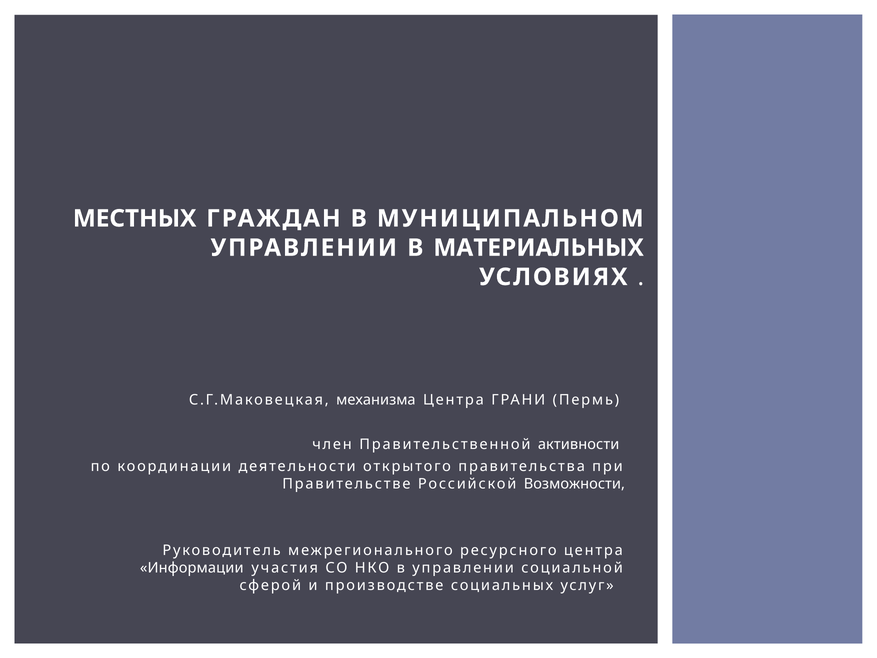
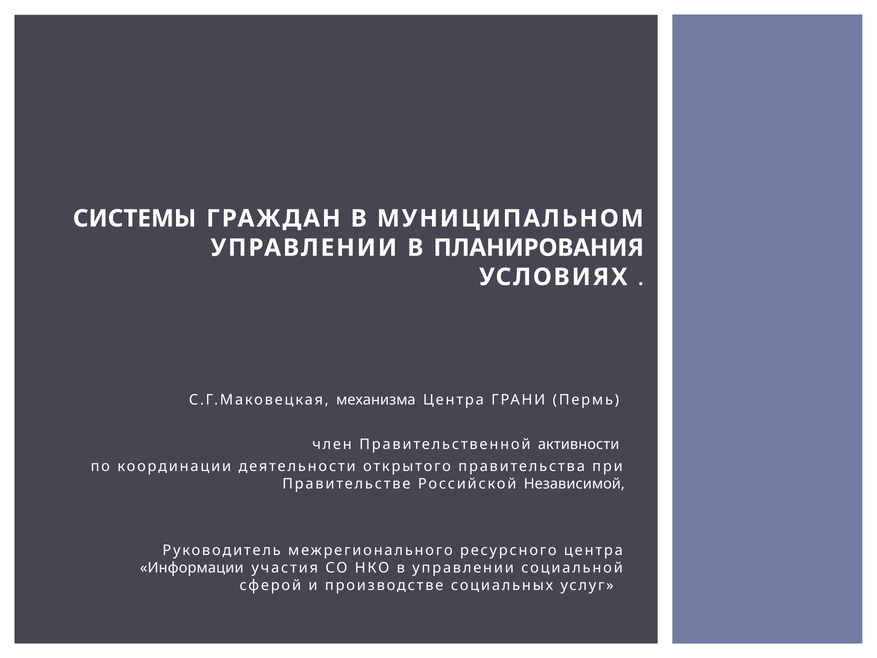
МЕСТНЫХ: МЕСТНЫХ -> СИСТЕМЫ
МАТЕРИАЛЬНЫХ: МАТЕРИАЛЬНЫХ -> ПЛАНИРОВАНИЯ
Возможности: Возможности -> Независимой
